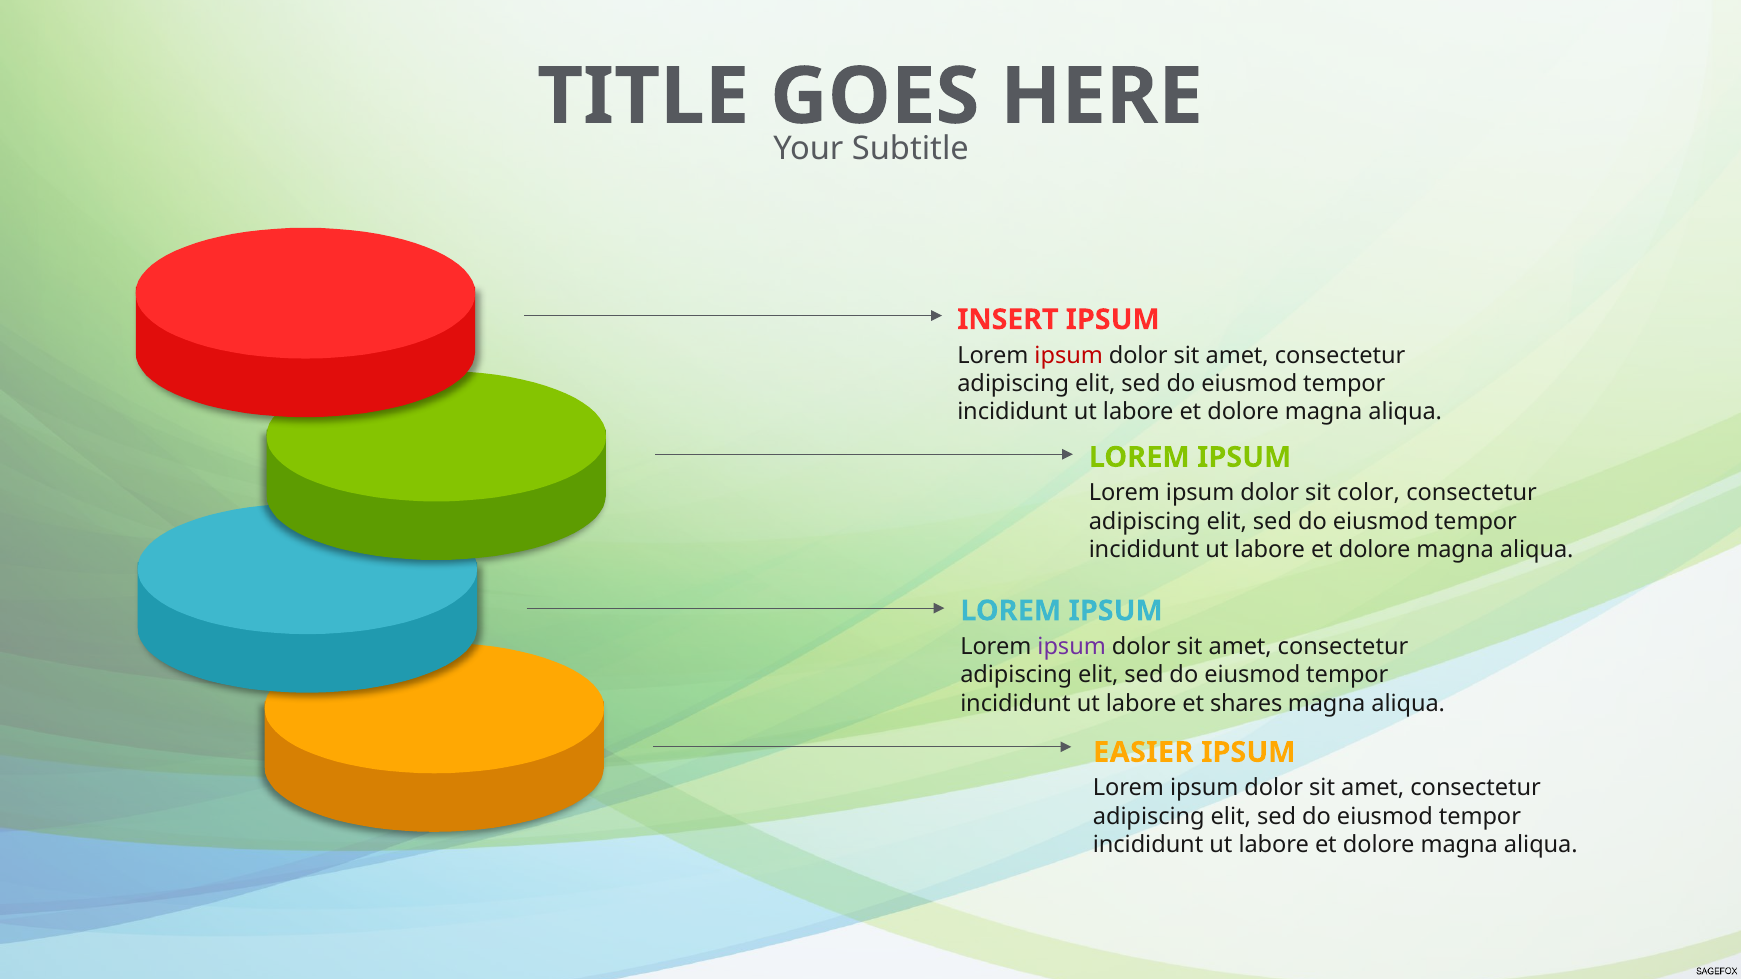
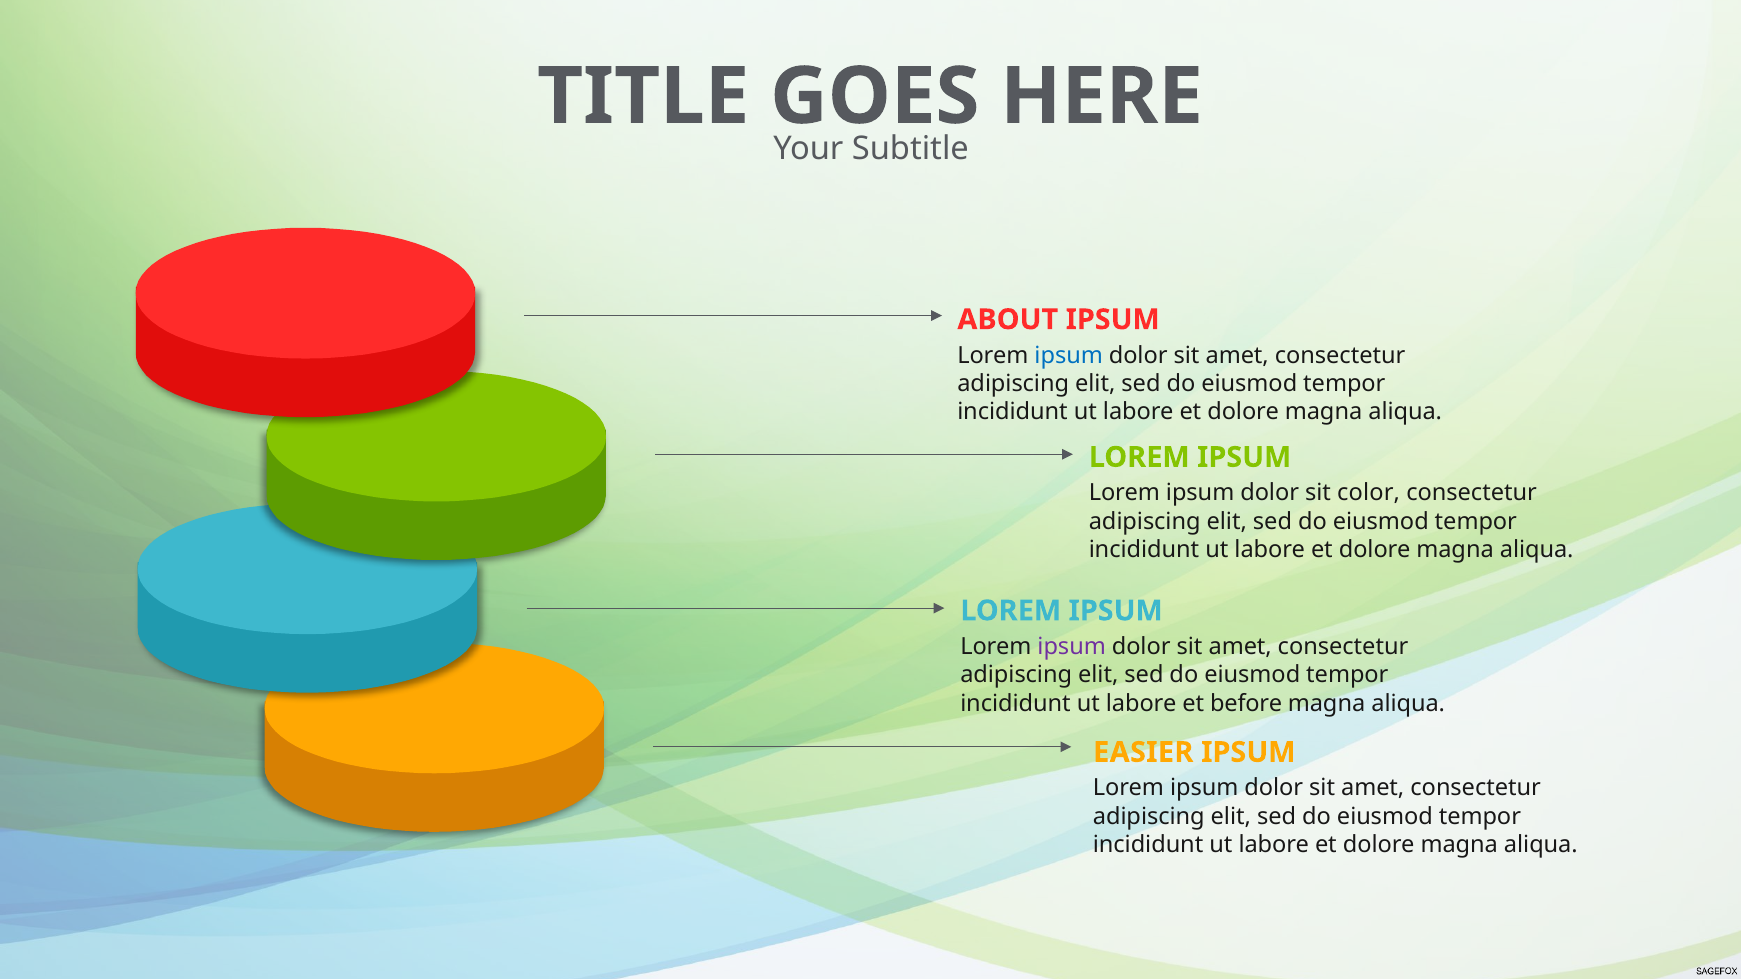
INSERT: INSERT -> ABOUT
ipsum at (1069, 356) colour: red -> blue
shares: shares -> before
